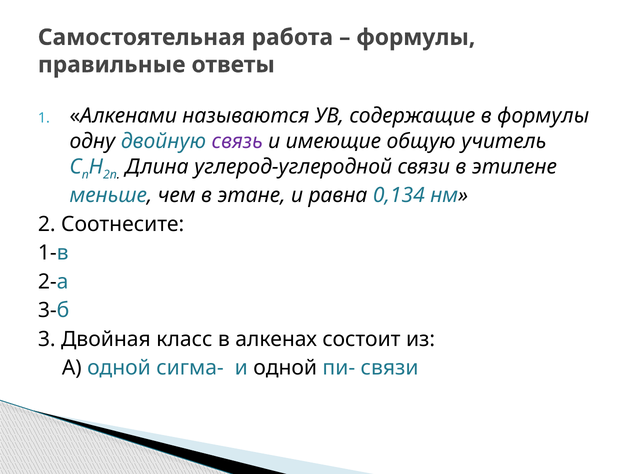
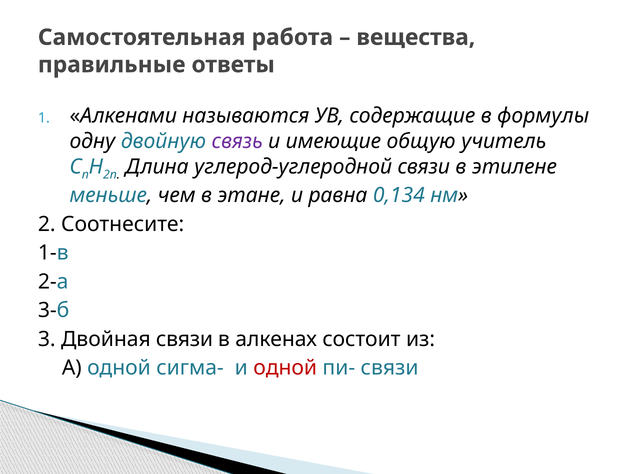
формулы at (416, 37): формулы -> вещества
Двойная класс: класс -> связи
одной at (285, 369) colour: black -> red
